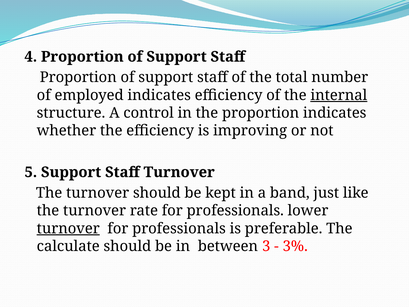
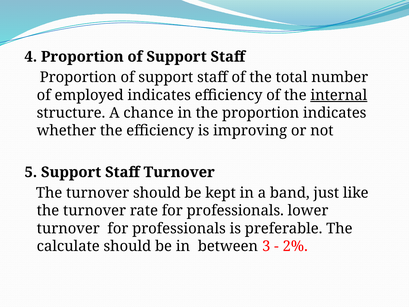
control: control -> chance
turnover at (68, 228) underline: present -> none
3%: 3% -> 2%
